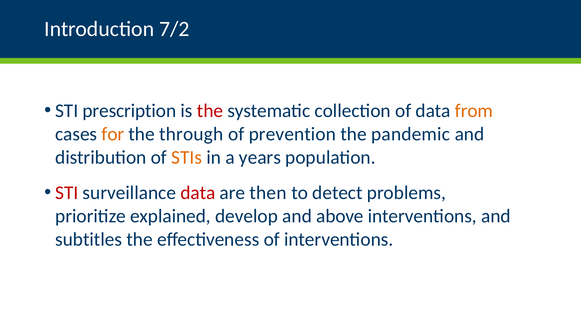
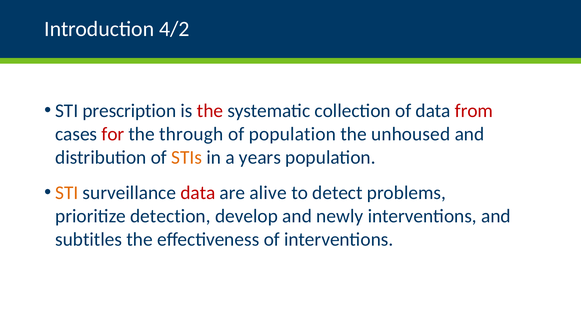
7/2: 7/2 -> 4/2
from colour: orange -> red
for colour: orange -> red
of prevention: prevention -> population
pandemic: pandemic -> unhoused
STI at (67, 193) colour: red -> orange
then: then -> alive
explained: explained -> detection
above: above -> newly
